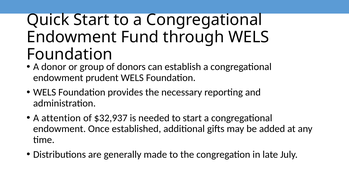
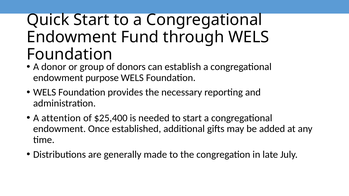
prudent: prudent -> purpose
$32,937: $32,937 -> $25,400
